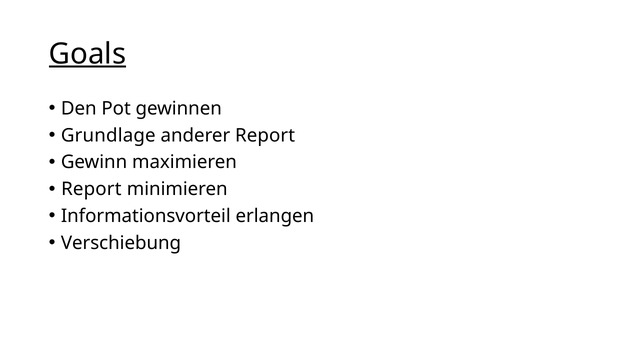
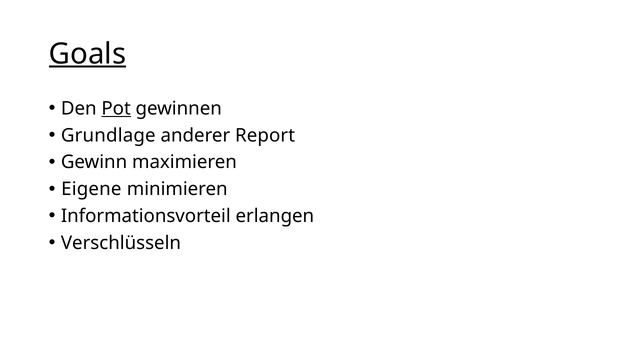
Pot underline: none -> present
Report at (91, 189): Report -> Eigene
Verschiebung: Verschiebung -> Verschlüsseln
